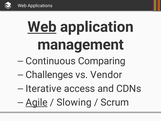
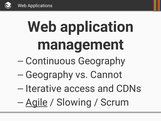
Web at (42, 27) underline: present -> none
Continuous Comparing: Comparing -> Geography
Challenges at (49, 75): Challenges -> Geography
Vendor: Vendor -> Cannot
